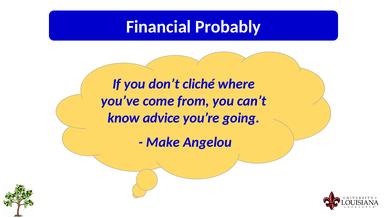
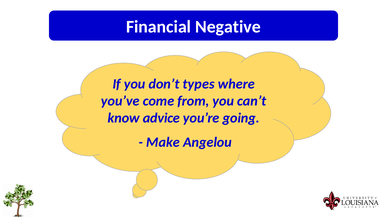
Probably: Probably -> Negative
cliché: cliché -> types
